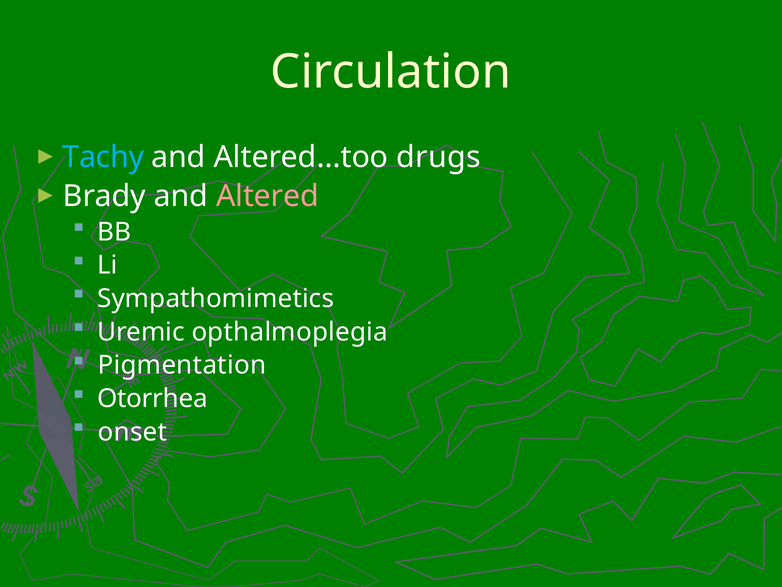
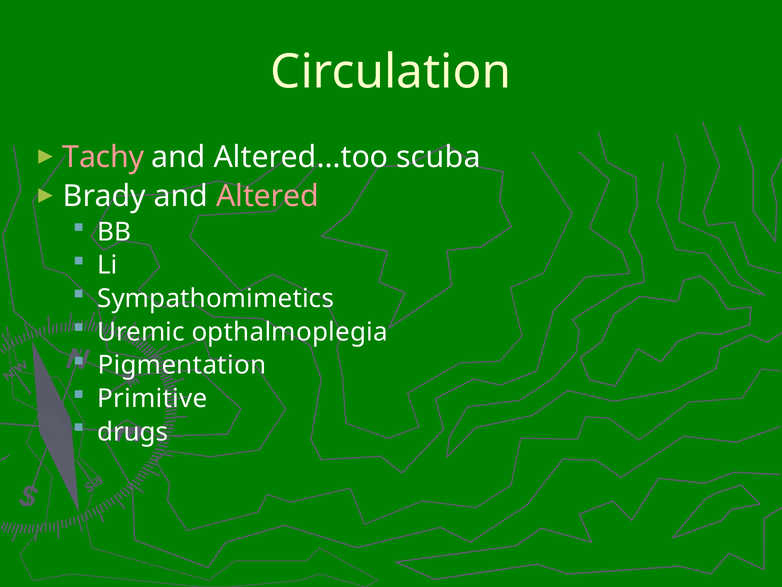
Tachy colour: light blue -> pink
drugs: drugs -> scuba
Otorrhea: Otorrhea -> Primitive
onset: onset -> drugs
